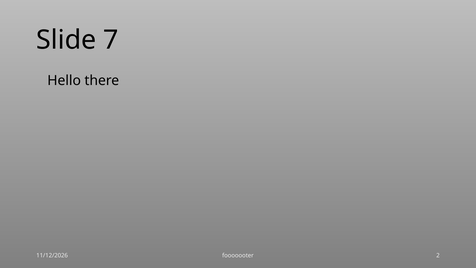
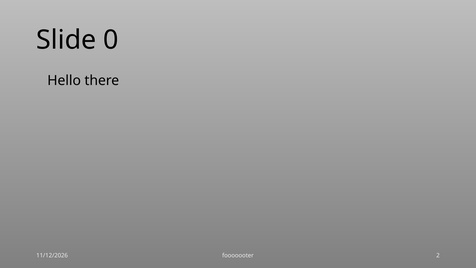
7: 7 -> 0
